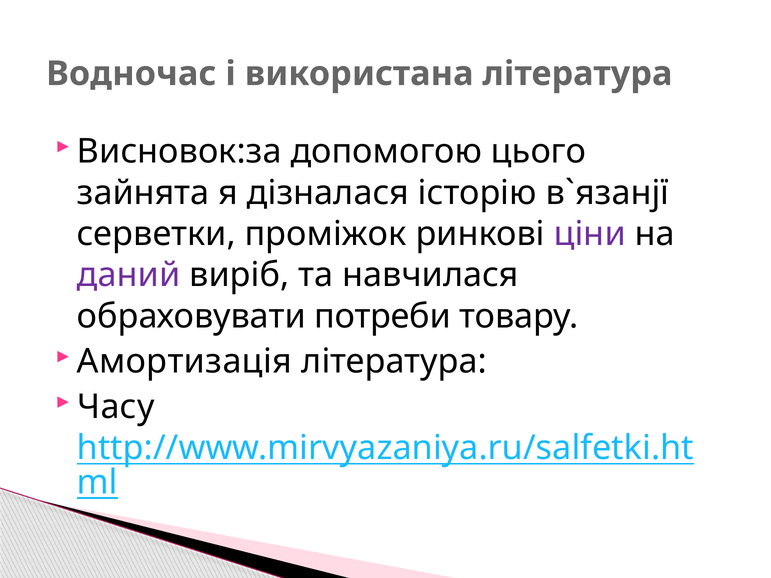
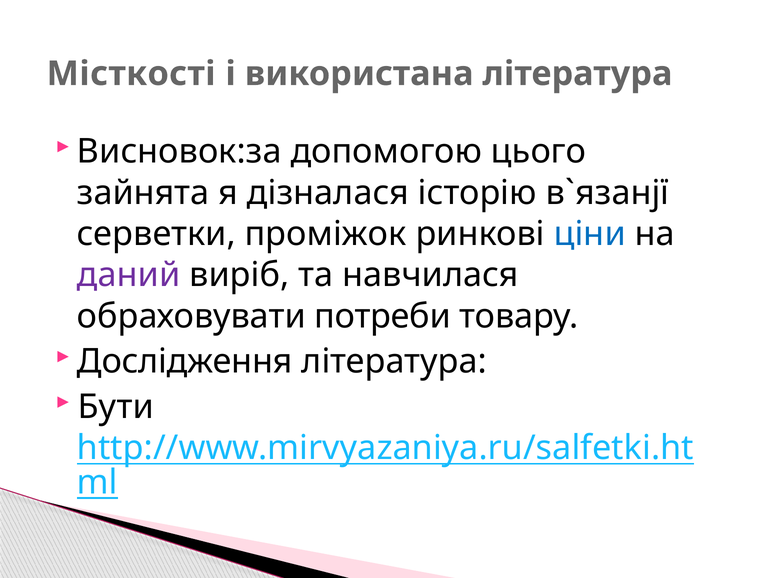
Водночас: Водночас -> Місткості
ціни colour: purple -> blue
Амортизація: Амортизація -> Дослідження
Часу: Часу -> Бути
